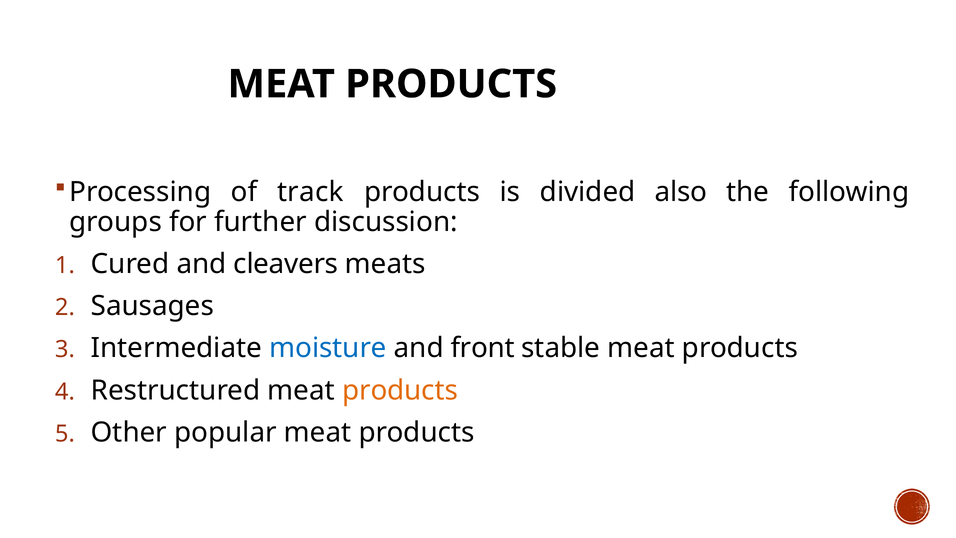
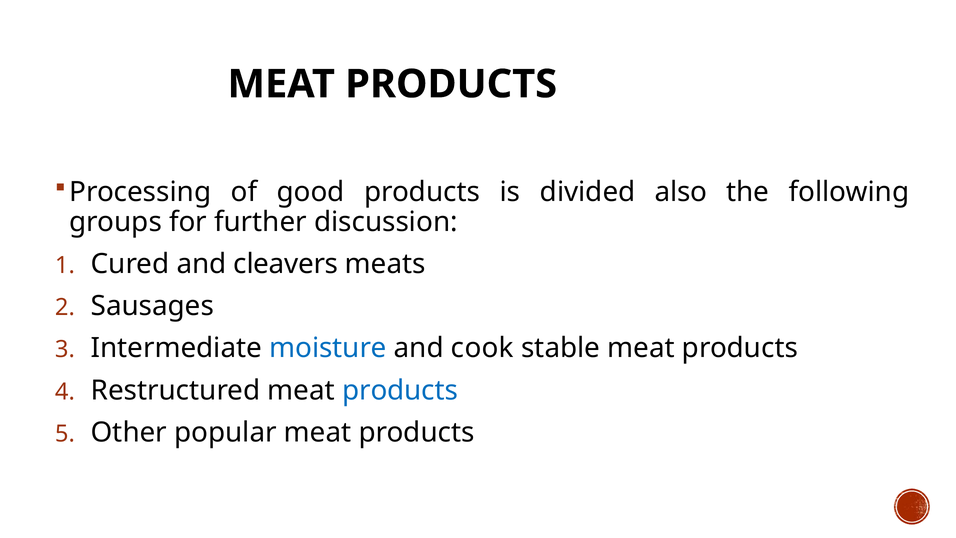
track: track -> good
front: front -> cook
products at (400, 390) colour: orange -> blue
